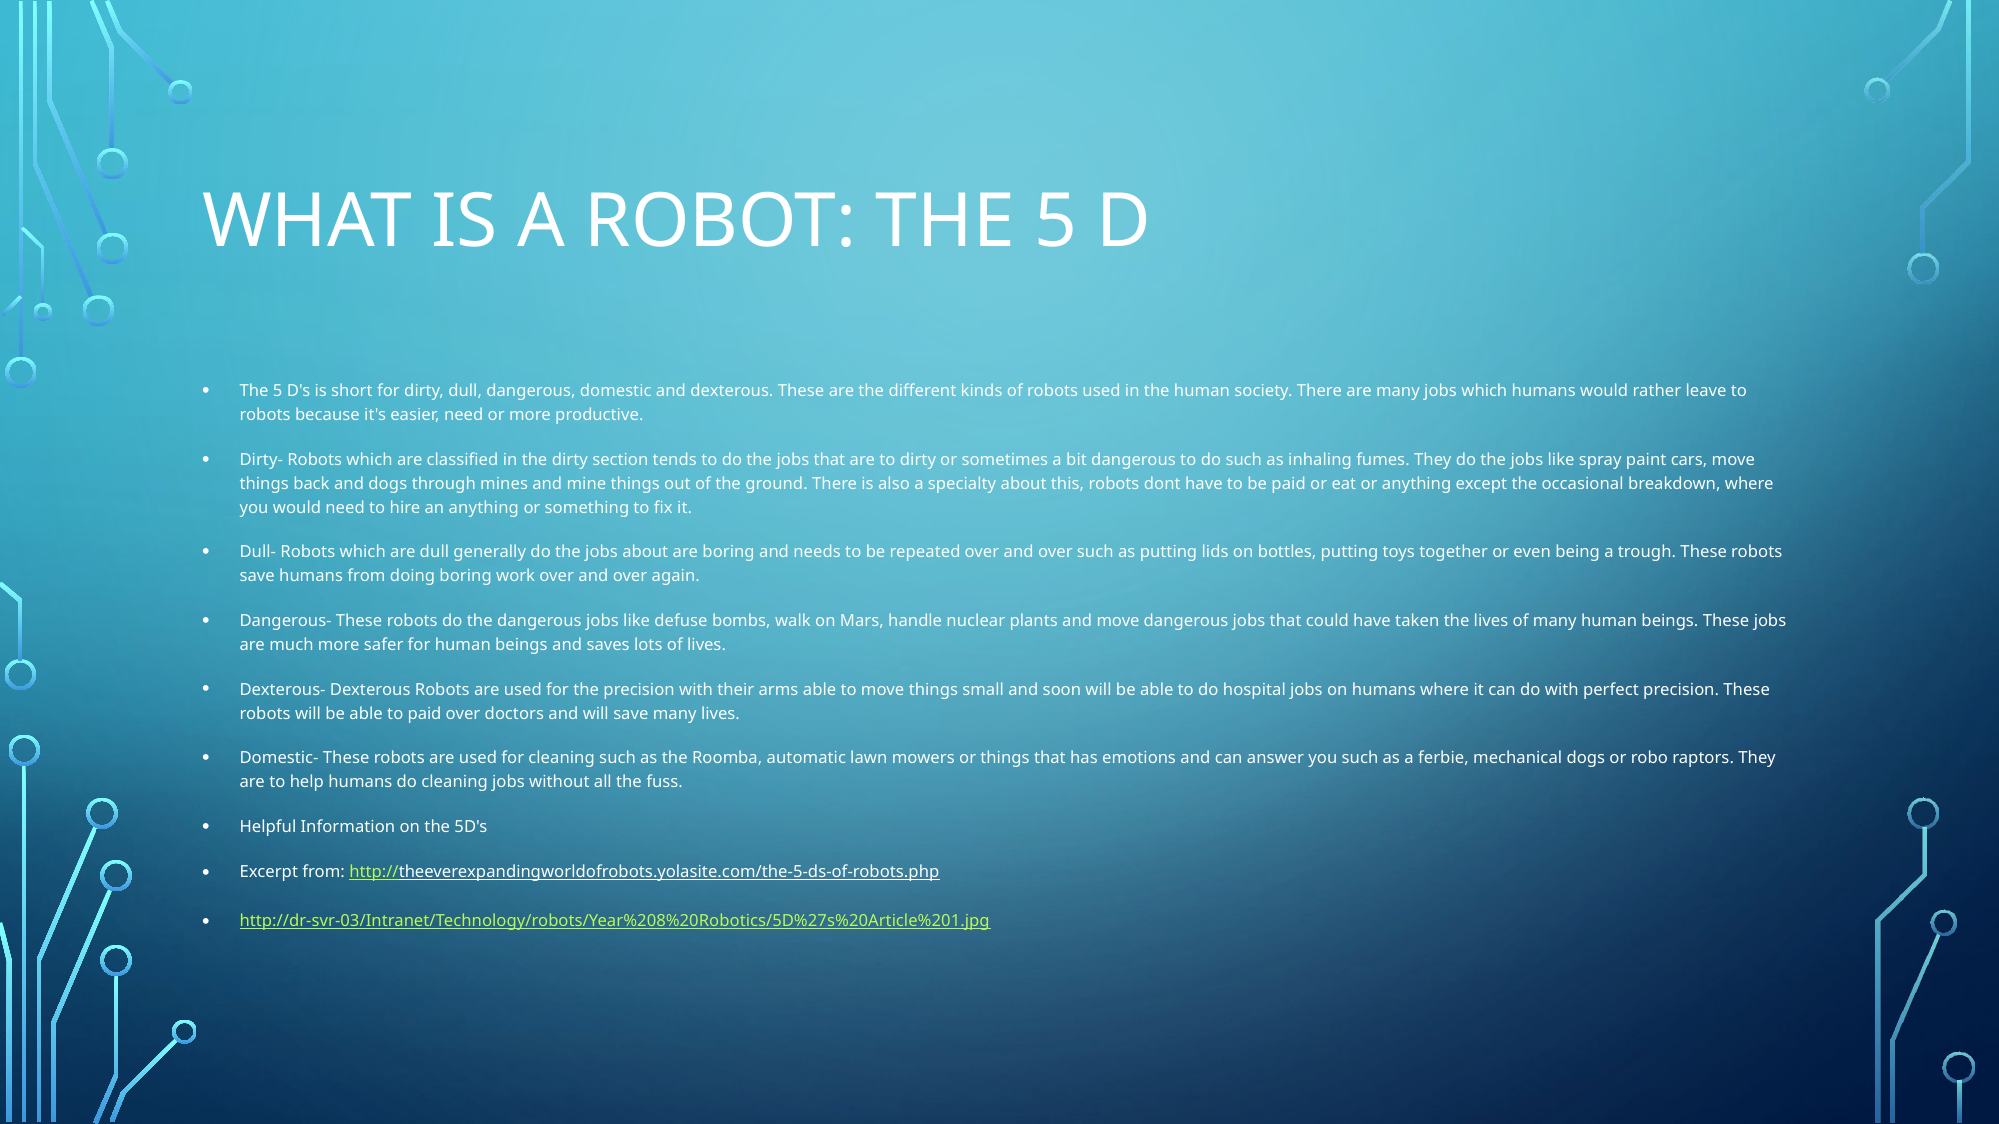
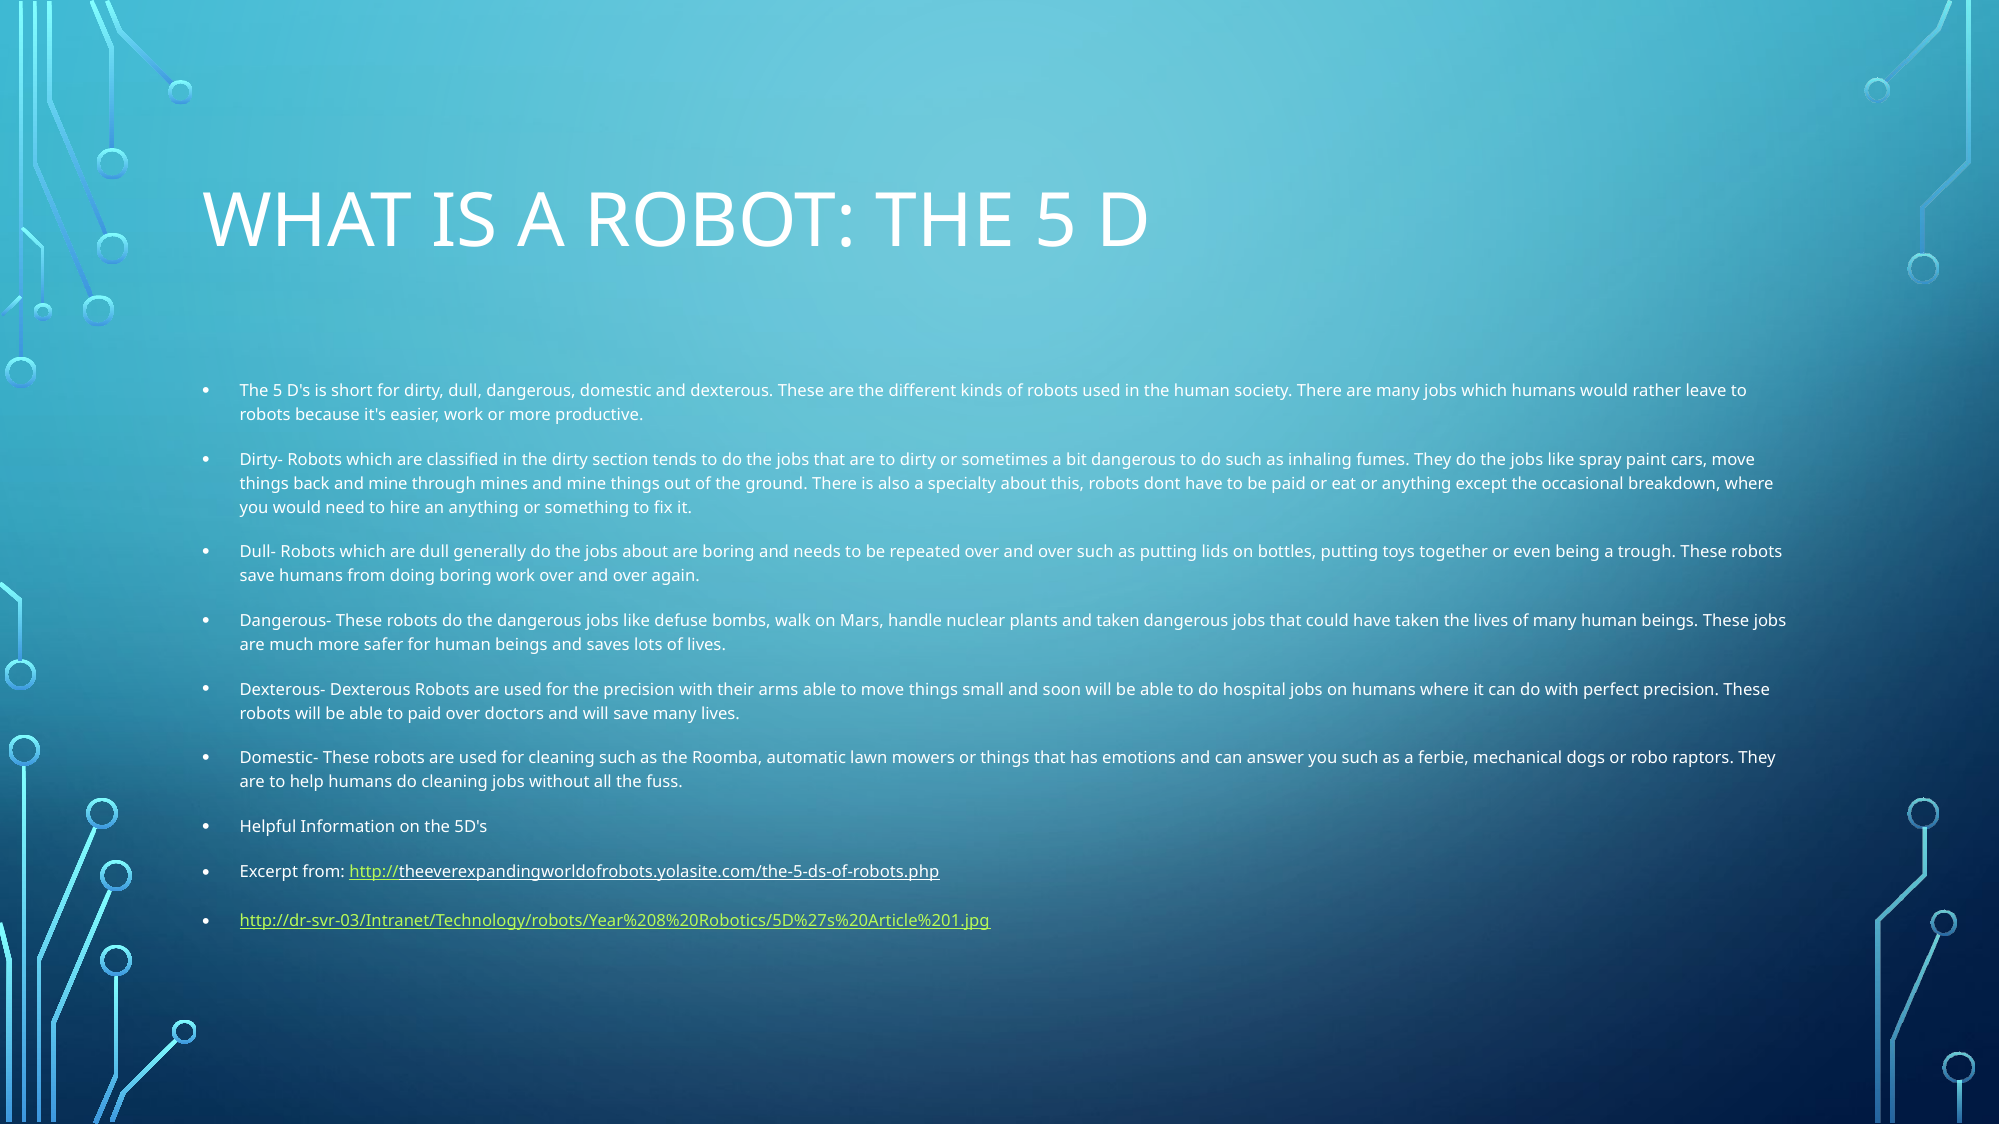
easier need: need -> work
back and dogs: dogs -> mine
and move: move -> taken
